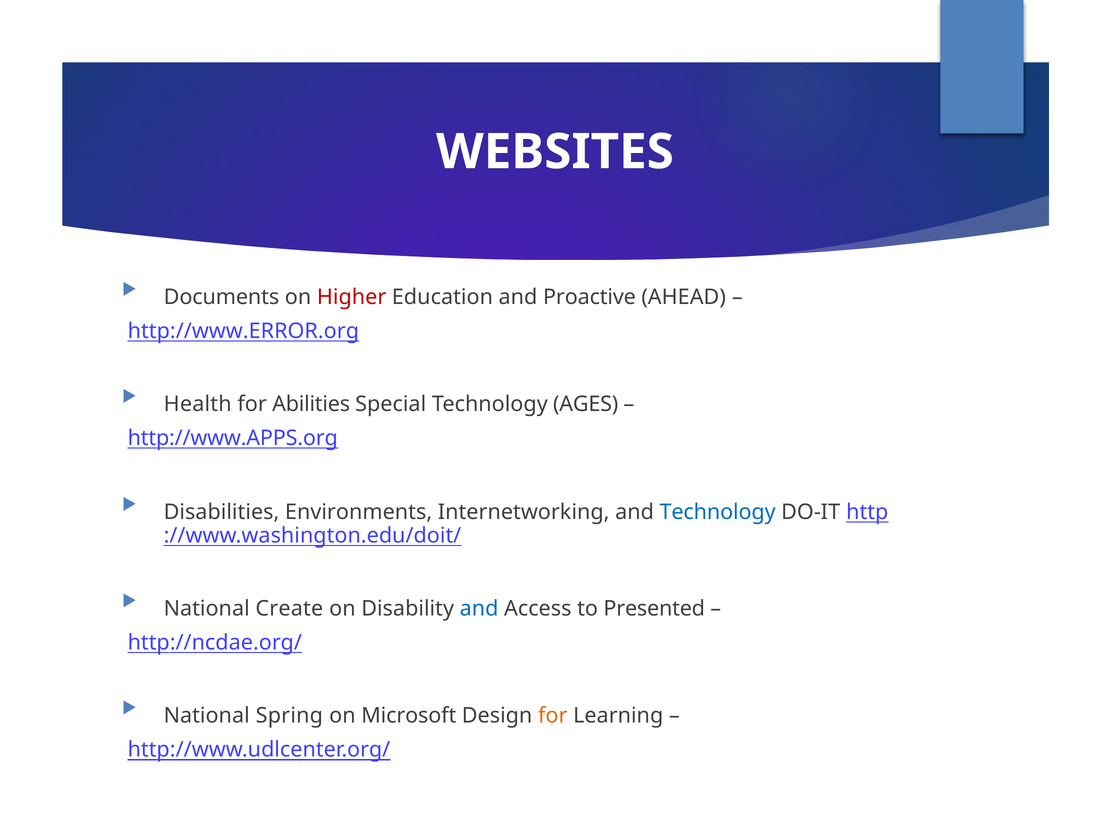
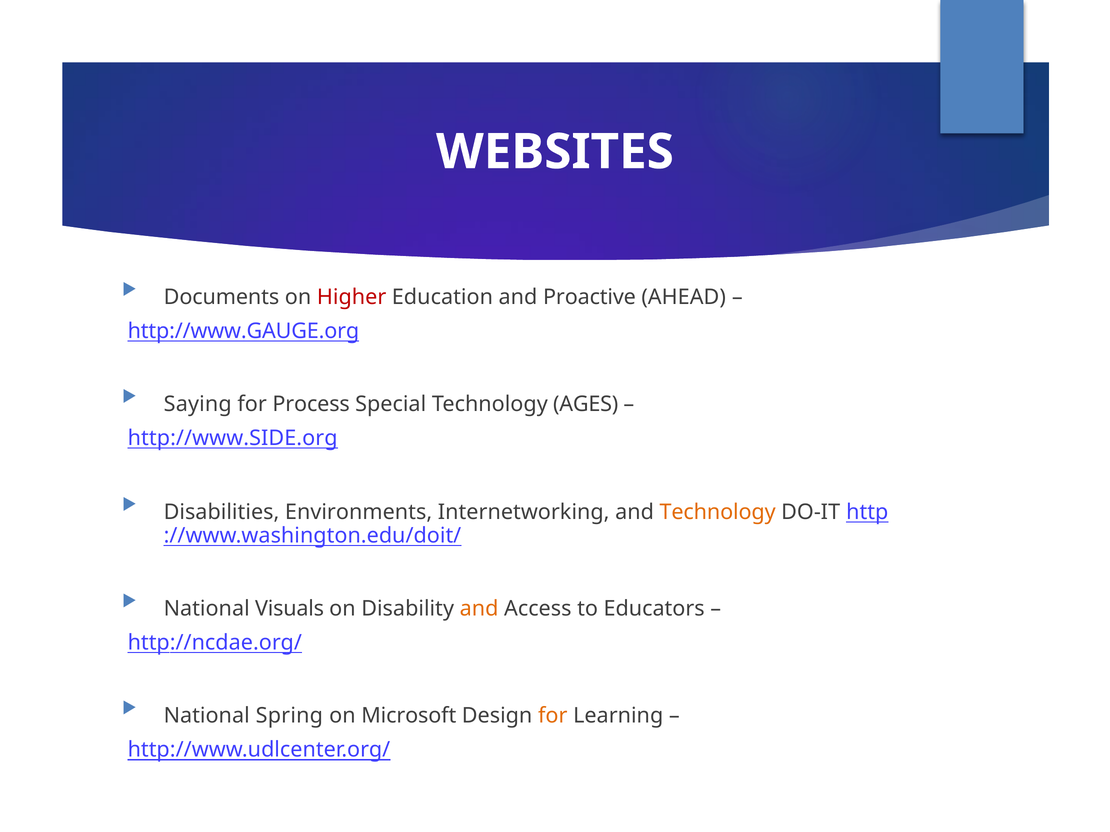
http://www.ERROR.org: http://www.ERROR.org -> http://www.GAUGE.org
Health: Health -> Saying
Abilities: Abilities -> Process
http://www.APPS.org: http://www.APPS.org -> http://www.SIDE.org
Technology at (718, 512) colour: blue -> orange
Create: Create -> Visuals
and at (479, 609) colour: blue -> orange
Presented: Presented -> Educators
